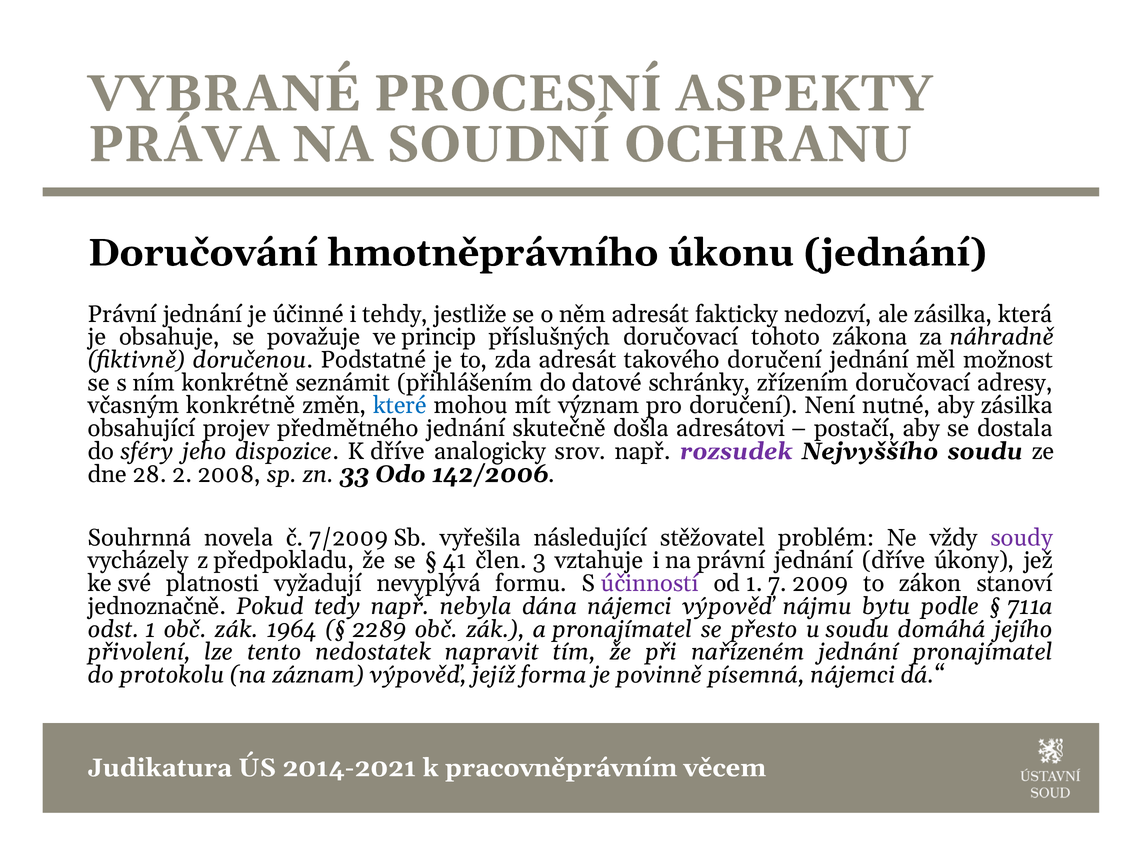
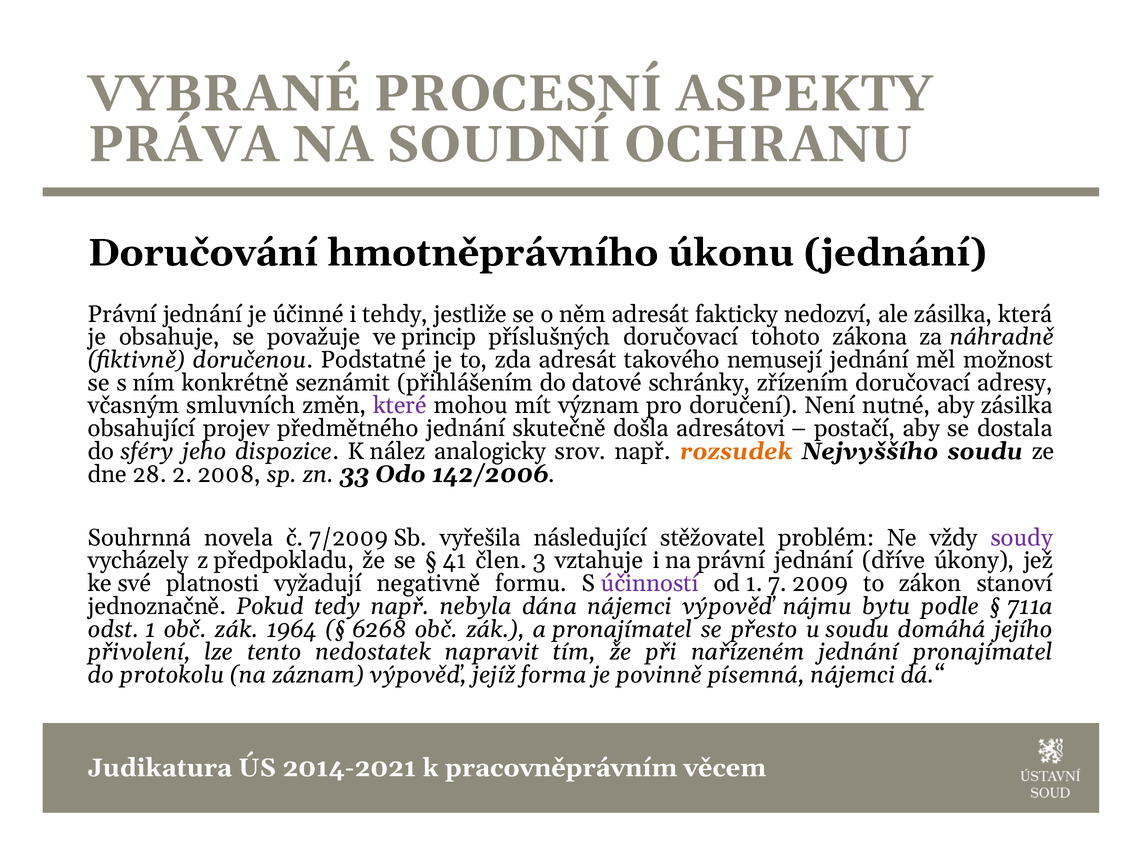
takového doručení: doručení -> nemusejí
včasným konkrétně: konkrétně -> smluvních
které colour: blue -> purple
K dříve: dříve -> nález
rozsudek colour: purple -> orange
nevyplývá: nevyplývá -> negativně
2289: 2289 -> 6268
